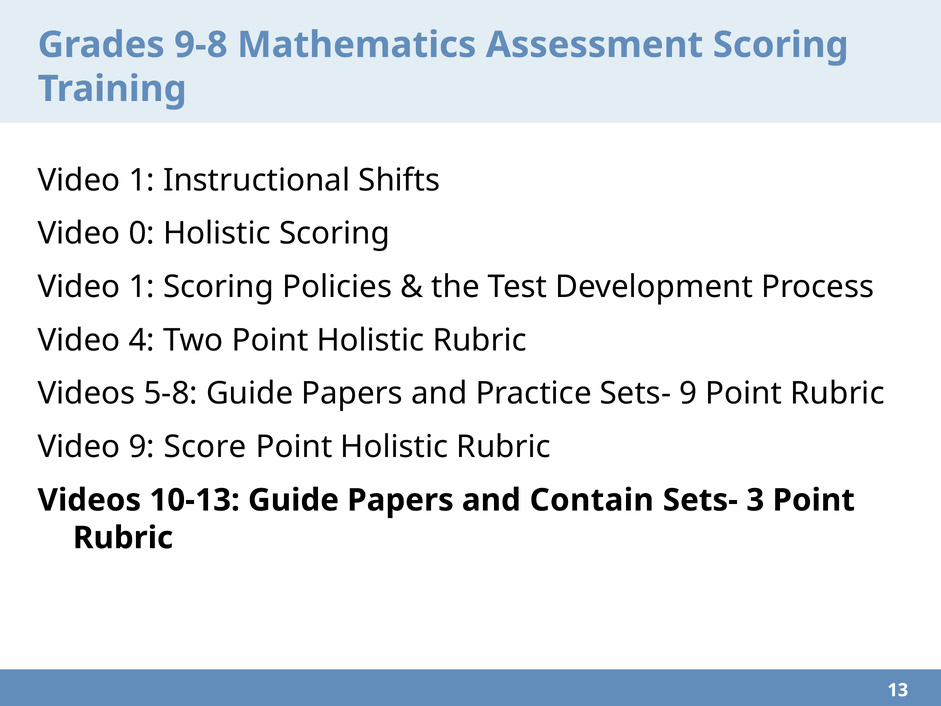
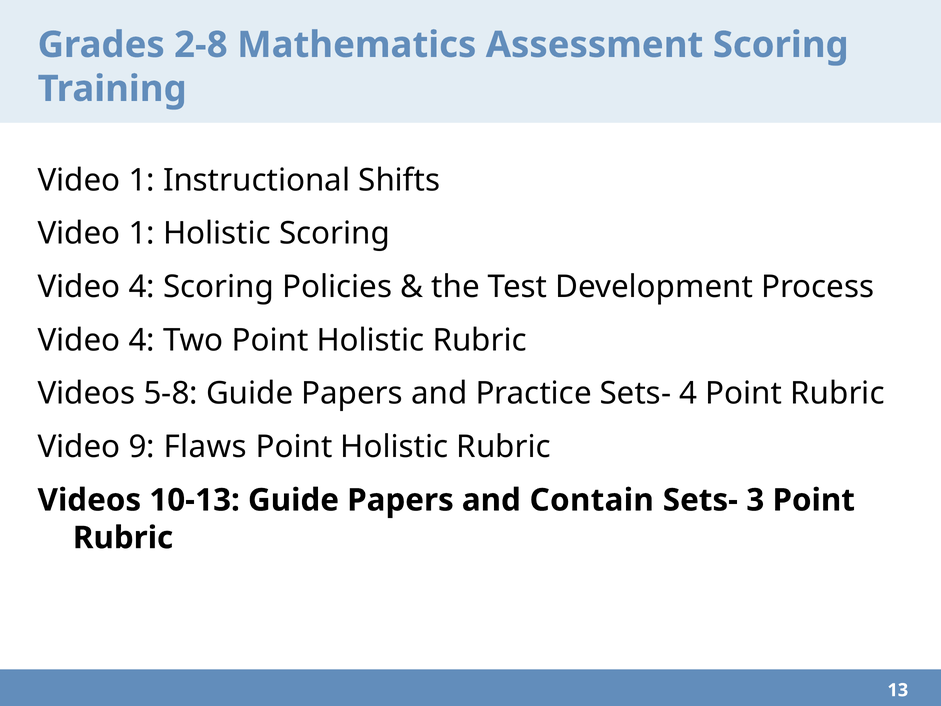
9-8: 9-8 -> 2-8
0 at (142, 233): 0 -> 1
1 at (142, 287): 1 -> 4
Sets- 9: 9 -> 4
Score: Score -> Flaws
